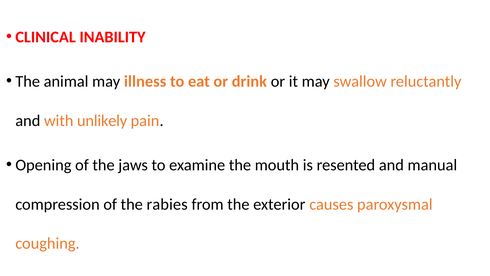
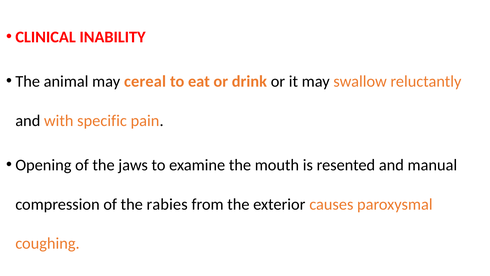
illness: illness -> cereal
unlikely: unlikely -> specific
